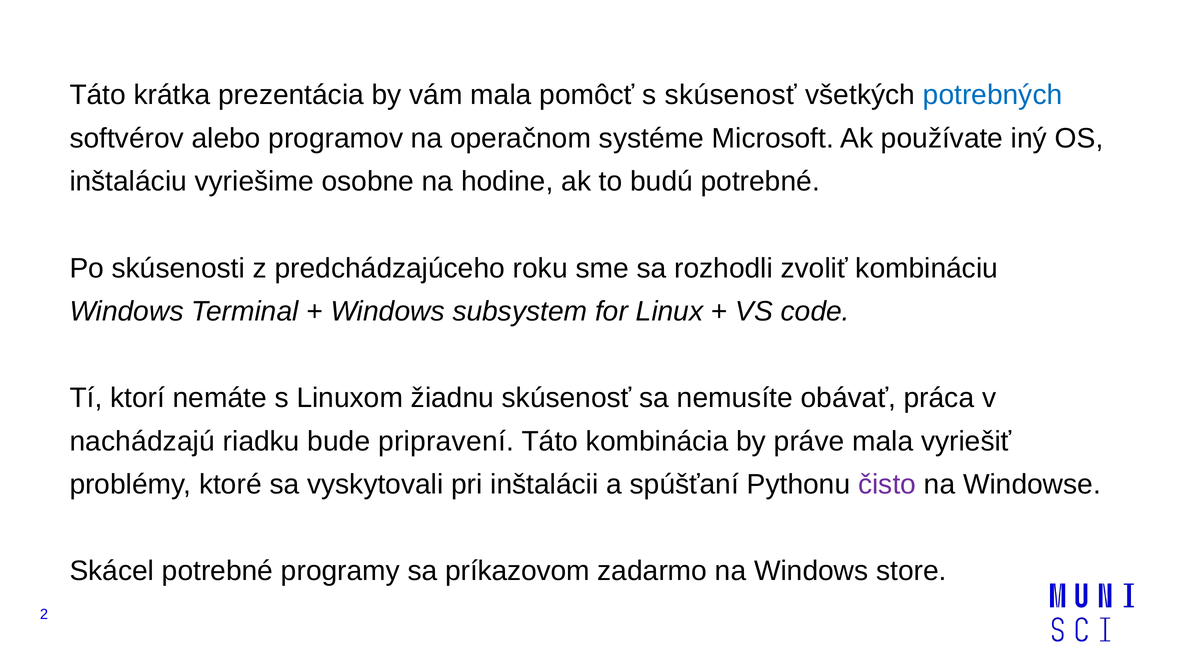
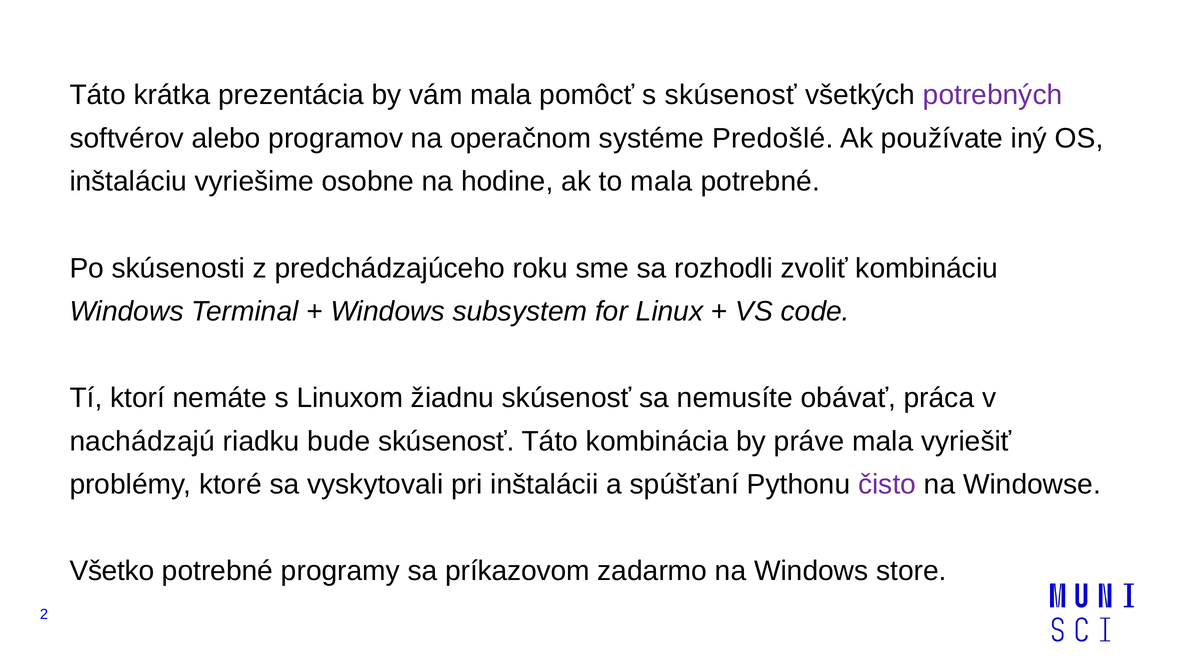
potrebných colour: blue -> purple
Microsoft: Microsoft -> Predošlé
to budú: budú -> mala
bude pripravení: pripravení -> skúsenosť
Skácel: Skácel -> Všetko
